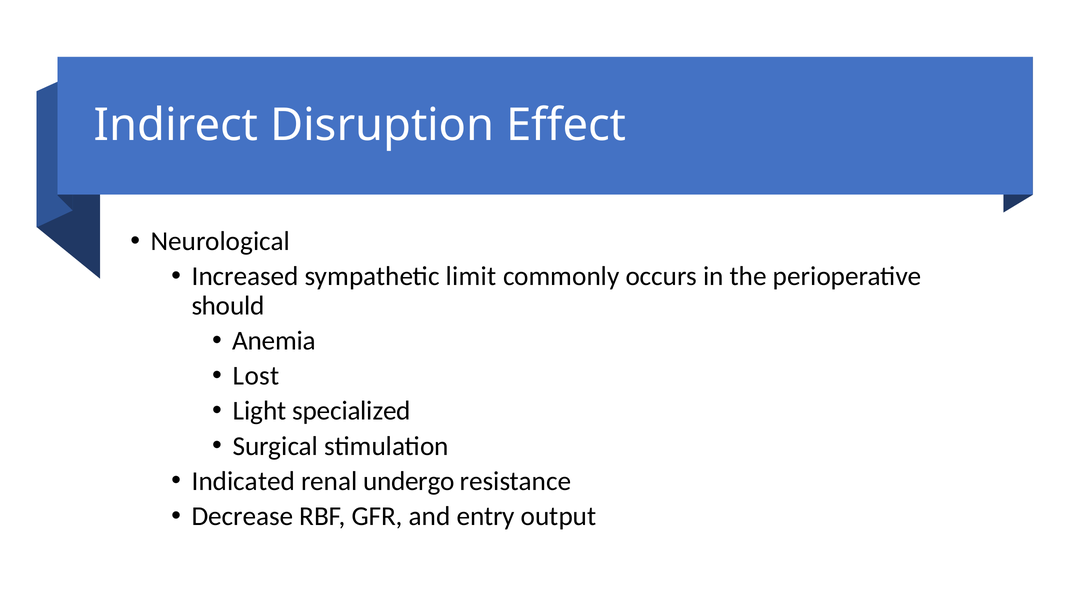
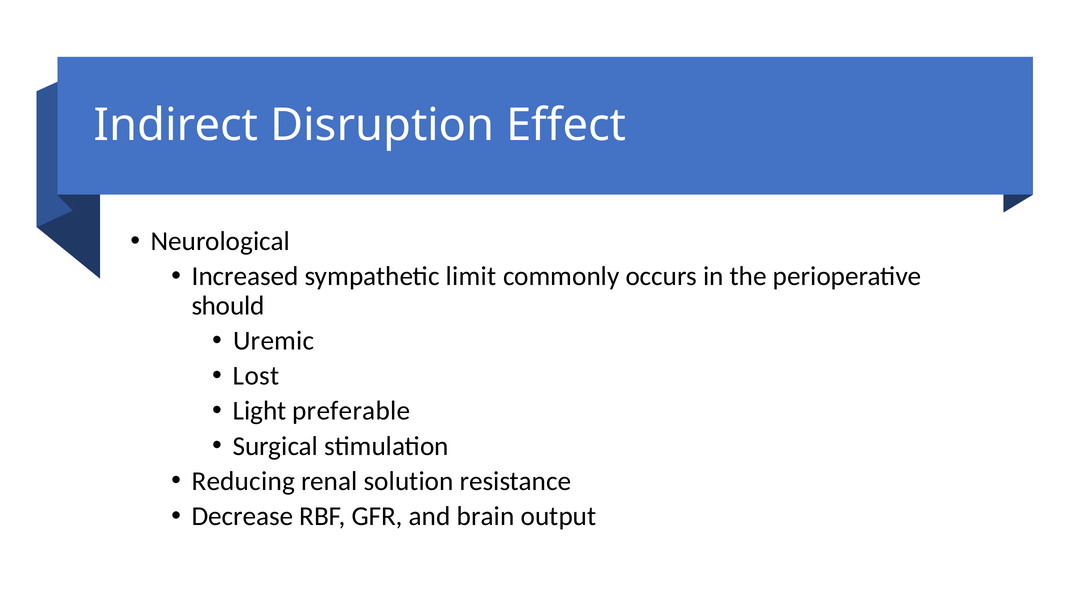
Anemia: Anemia -> Uremic
specialized: specialized -> preferable
Indicated: Indicated -> Reducing
undergo: undergo -> solution
entry: entry -> brain
